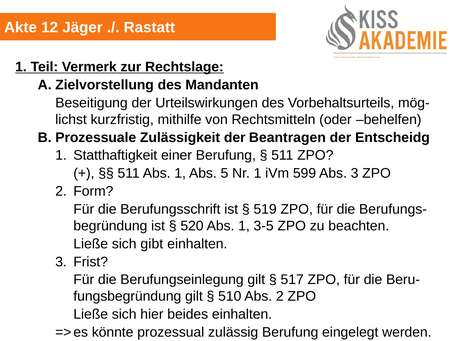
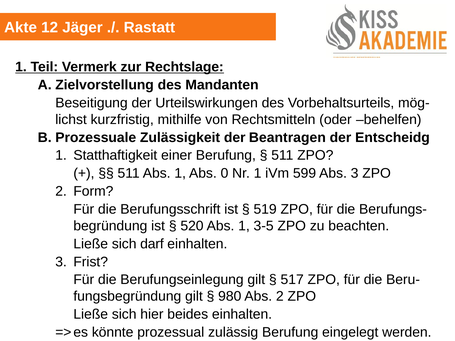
5: 5 -> 0
gibt: gibt -> darf
510: 510 -> 980
